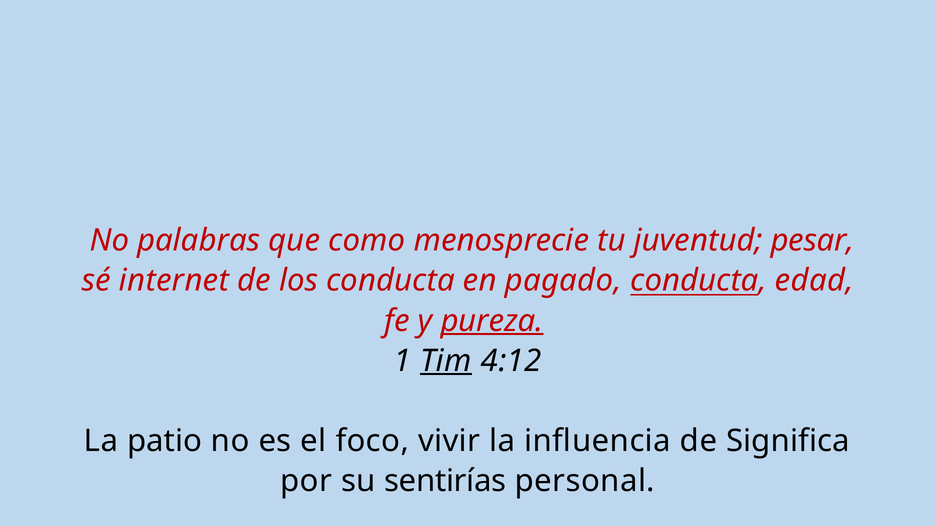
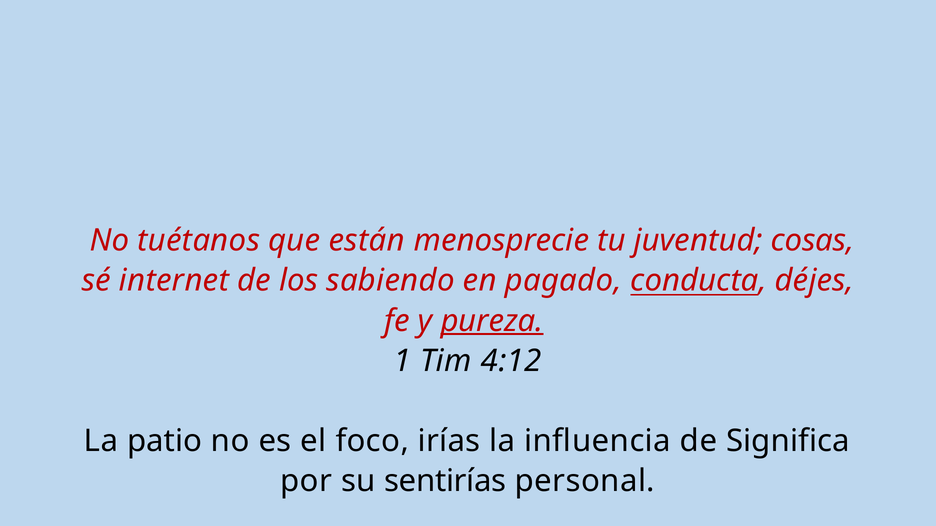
palabras: palabras -> tuétanos
como: como -> están
pesar: pesar -> cosas
los conducta: conducta -> sabiendo
edad: edad -> déjes
Tim underline: present -> none
vivir: vivir -> irías
